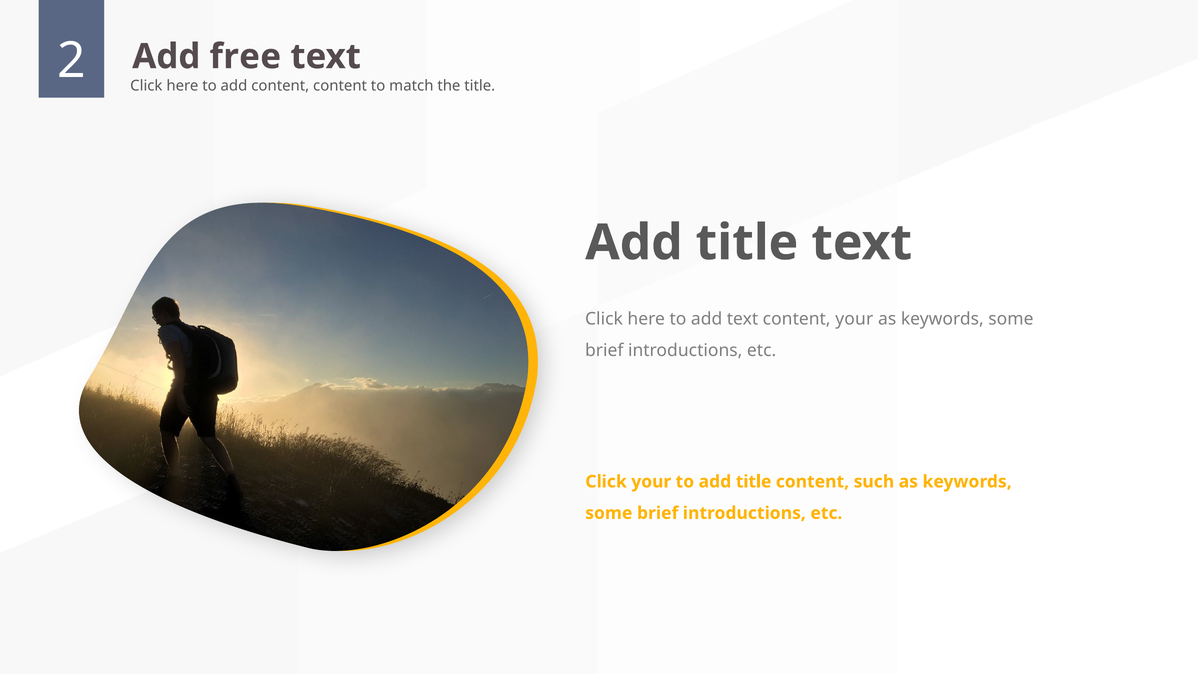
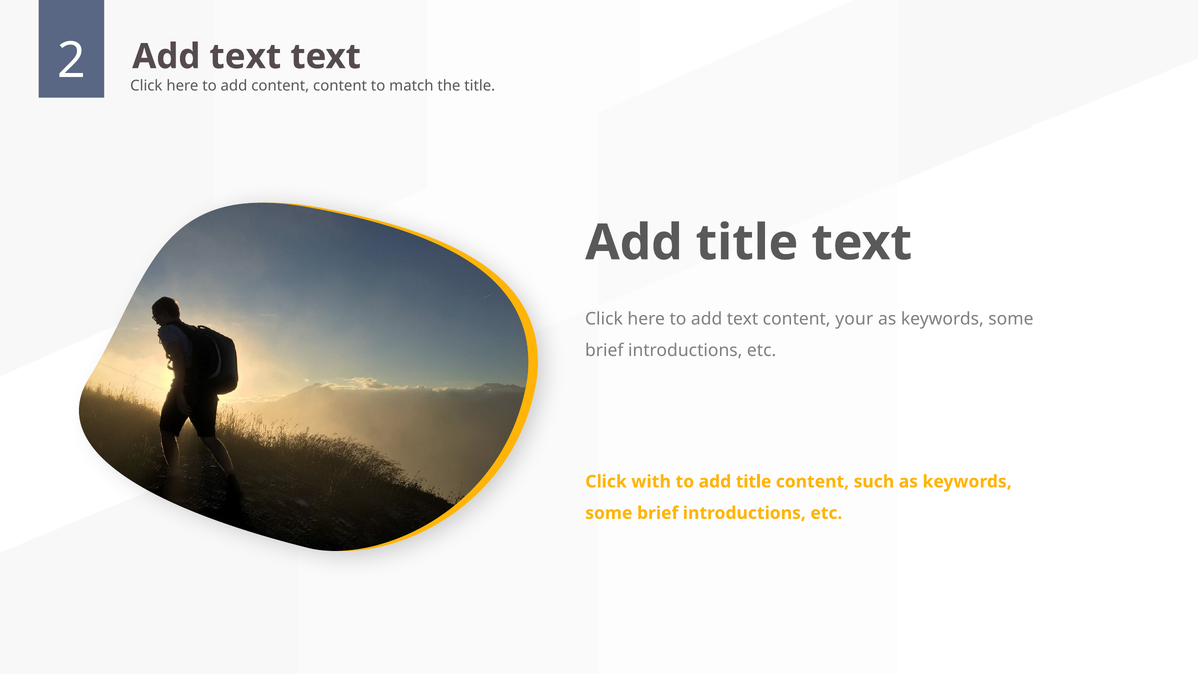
free at (245, 57): free -> text
Click your: your -> with
